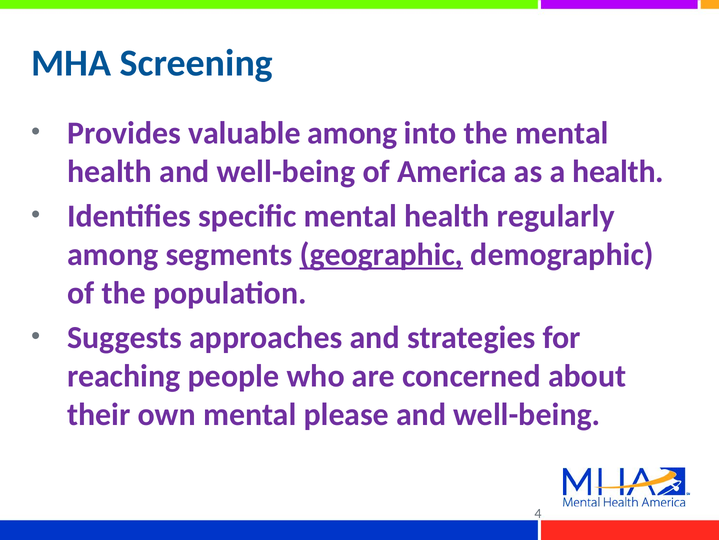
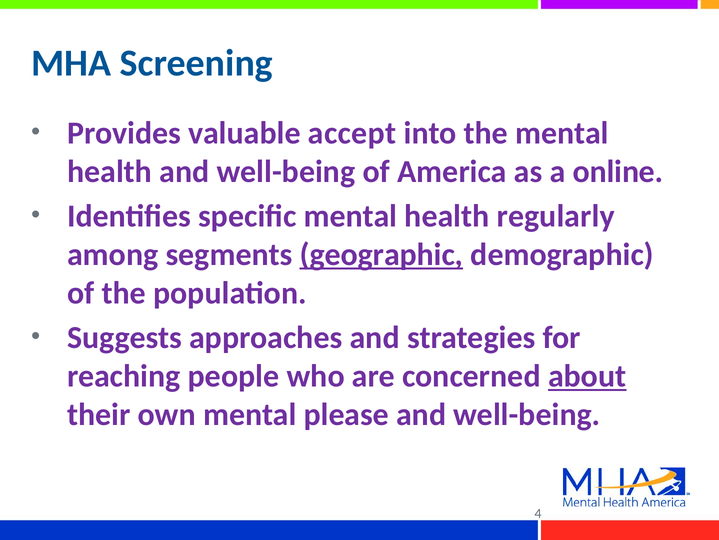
valuable among: among -> accept
a health: health -> online
about underline: none -> present
